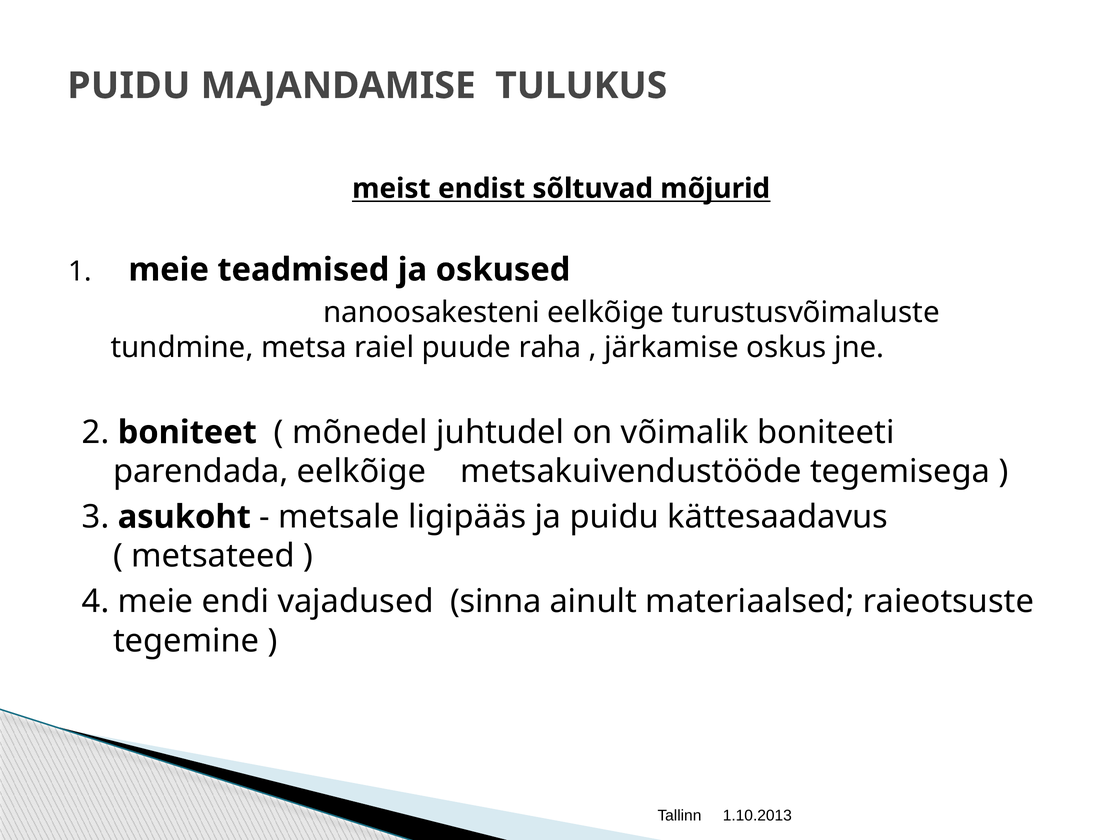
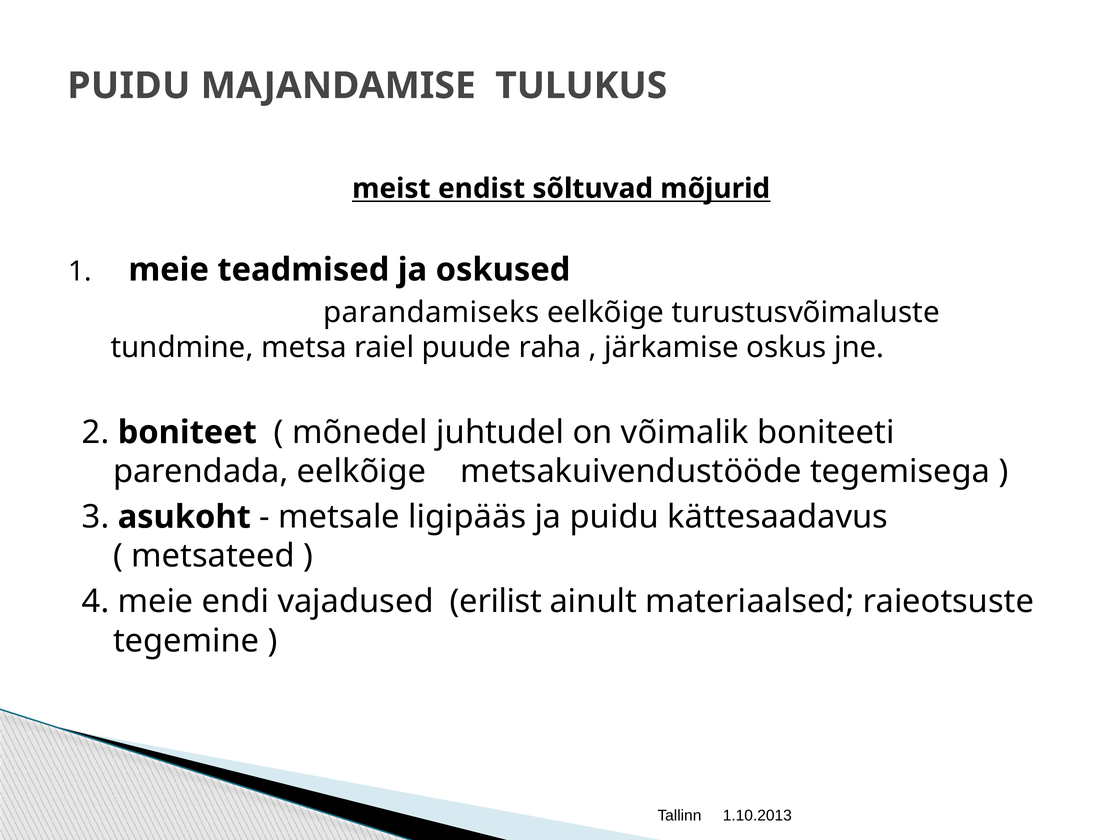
nanoosakesteni: nanoosakesteni -> parandamiseks
sinna: sinna -> erilist
